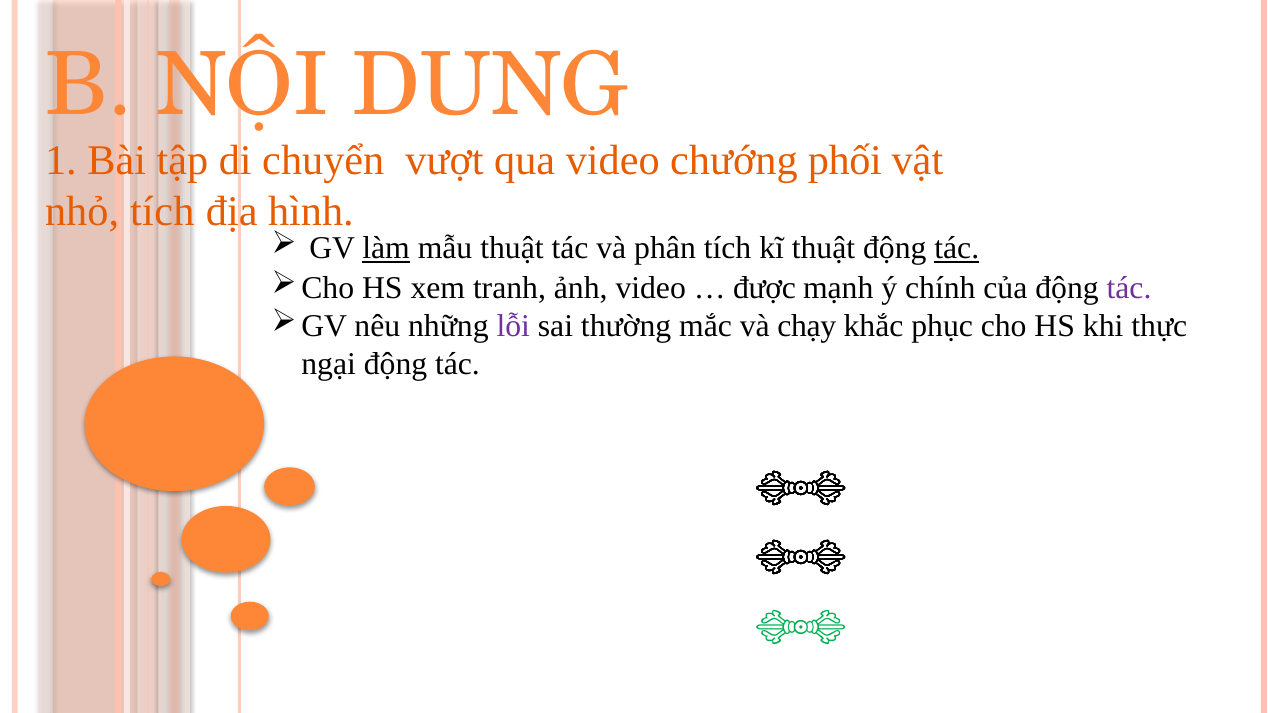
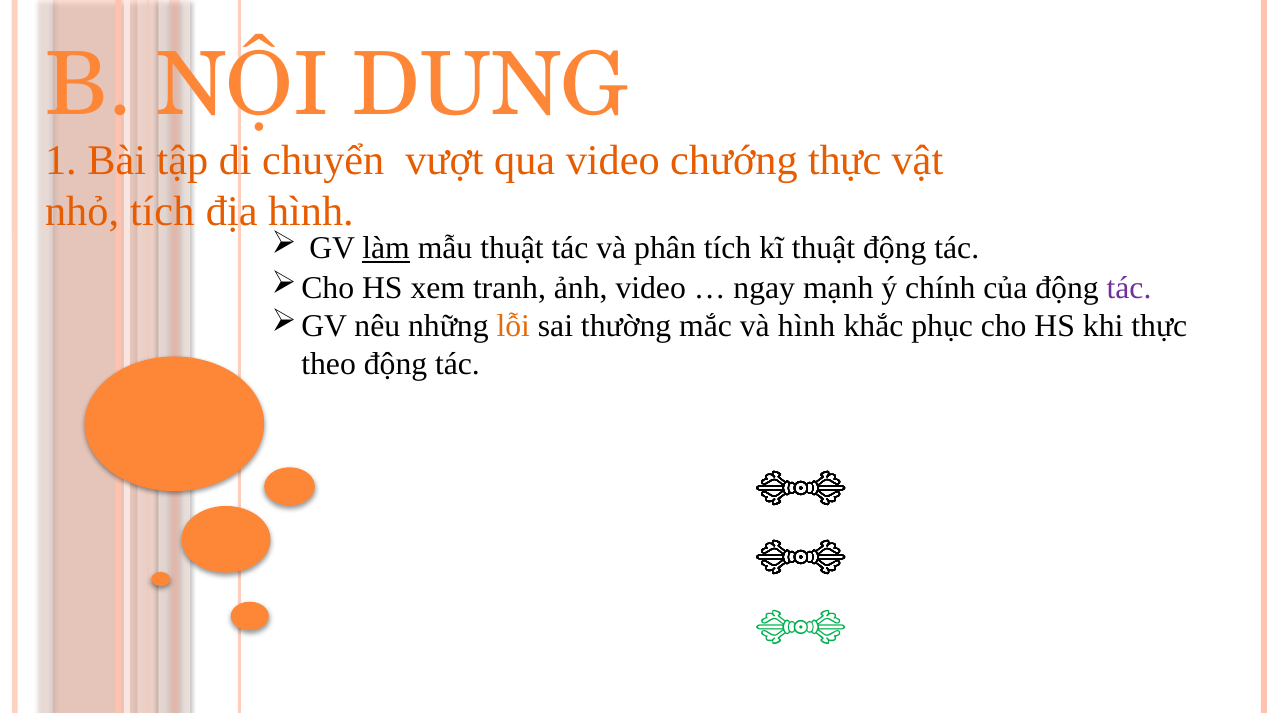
chướng phối: phối -> thực
tác at (957, 249) underline: present -> none
được: được -> ngay
lỗi colour: purple -> orange
và chạy: chạy -> hình
ngại: ngại -> theo
